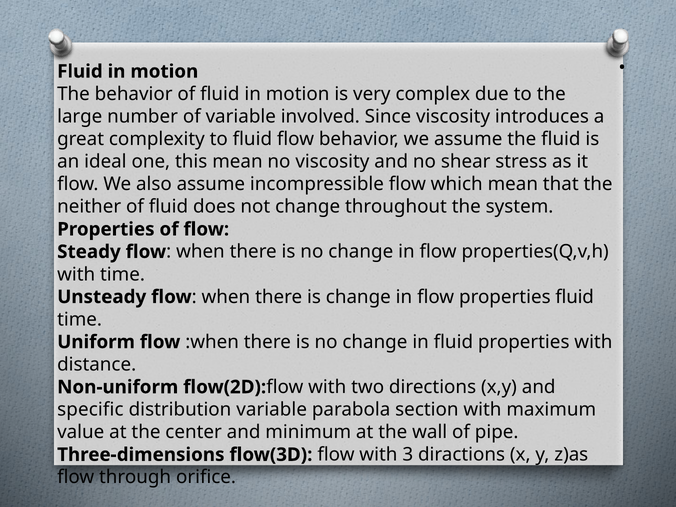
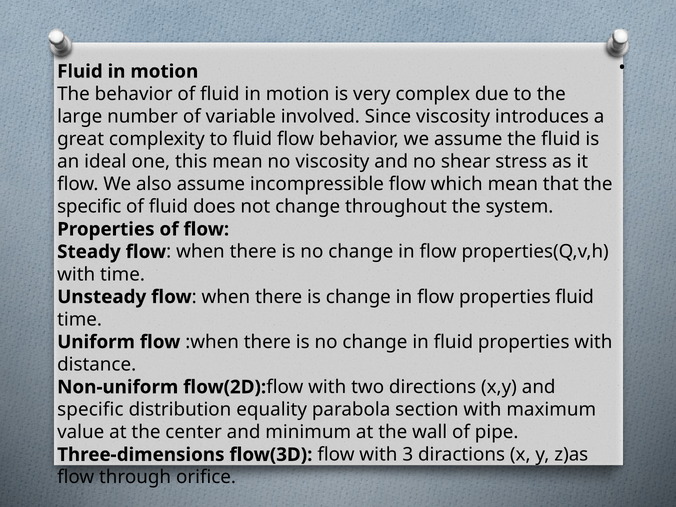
neither at (89, 207): neither -> specific
distribution variable: variable -> equality
